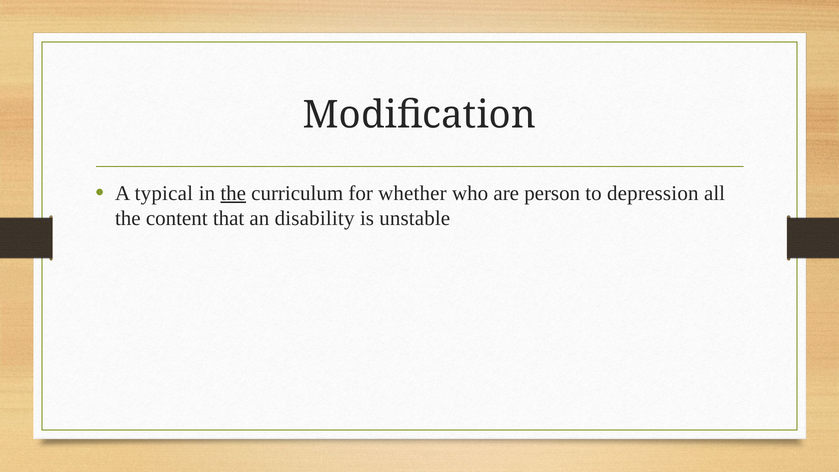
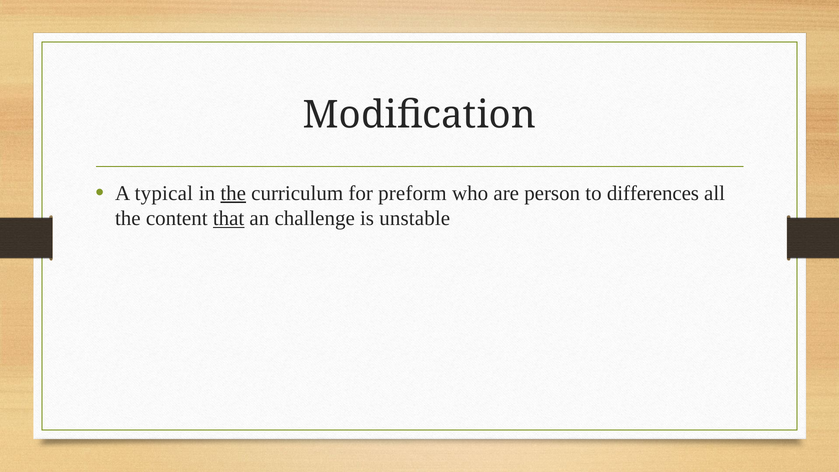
whether: whether -> preform
depression: depression -> differences
that underline: none -> present
disability: disability -> challenge
